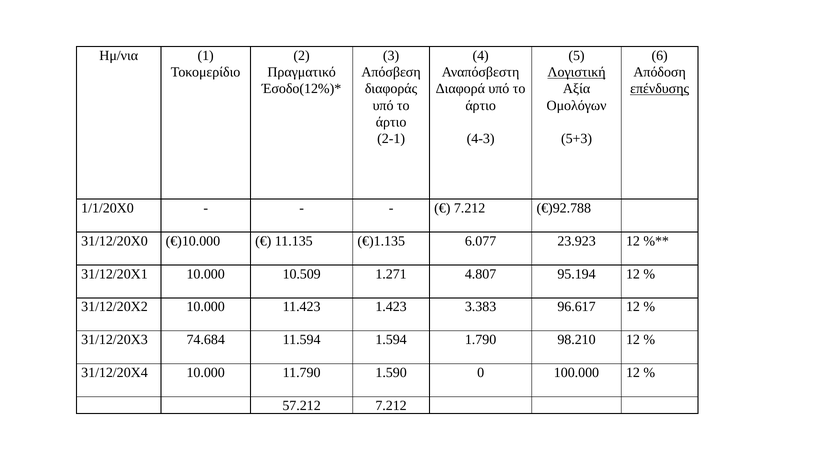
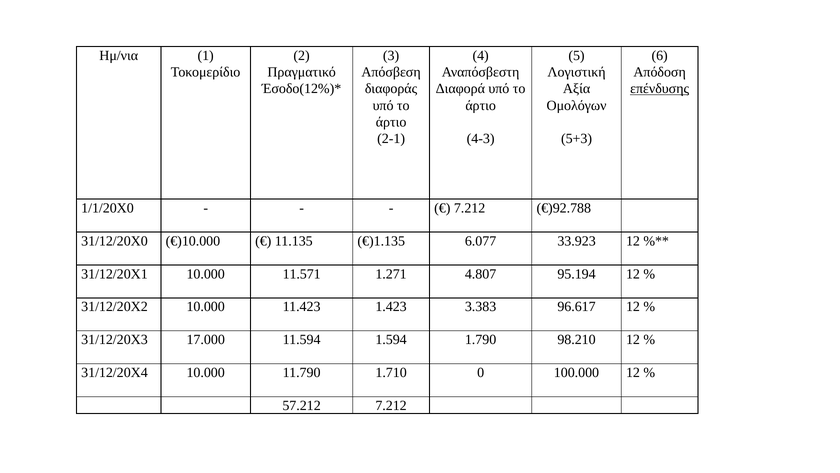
Λογιστική underline: present -> none
23.923: 23.923 -> 33.923
10.509: 10.509 -> 11.571
74.684: 74.684 -> 17.000
1.590: 1.590 -> 1.710
